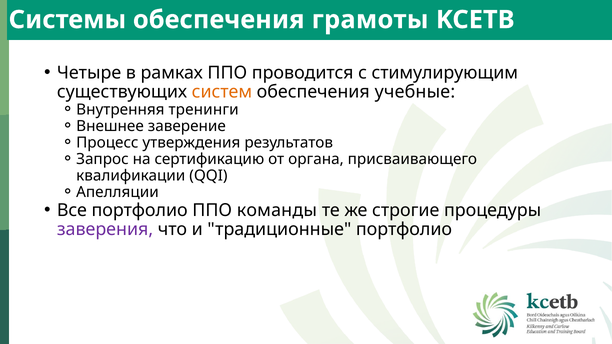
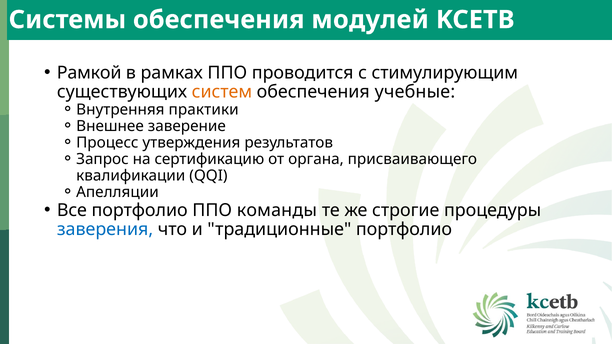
грамоты: грамоты -> модулей
Четыре: Четыре -> Рамкой
тренинги: тренинги -> практики
заверения colour: purple -> blue
